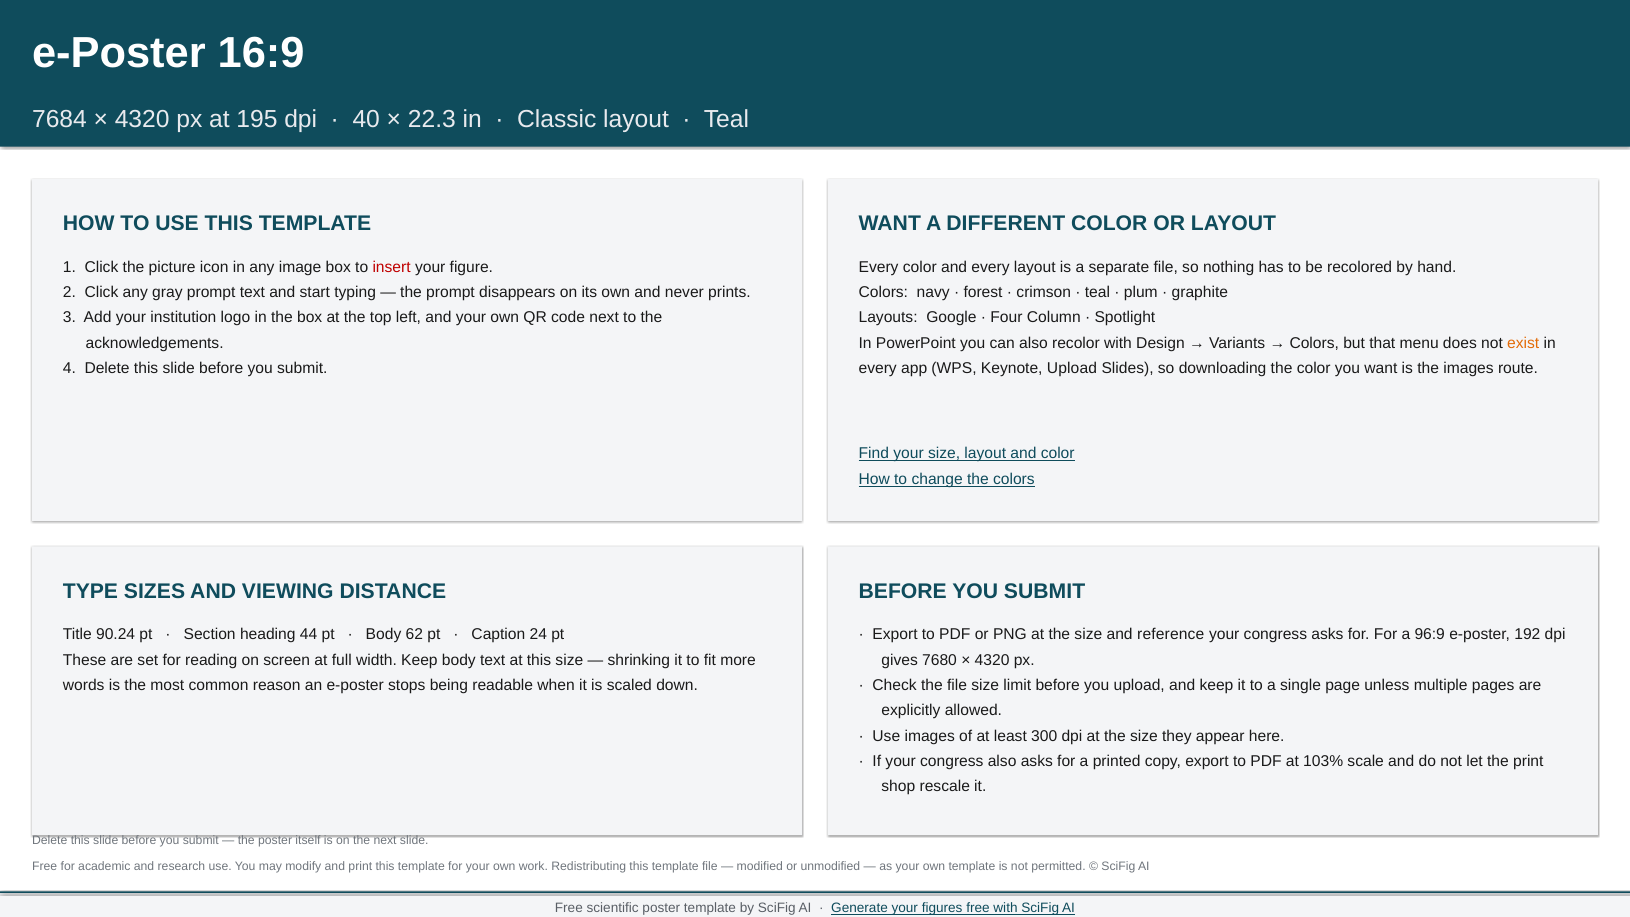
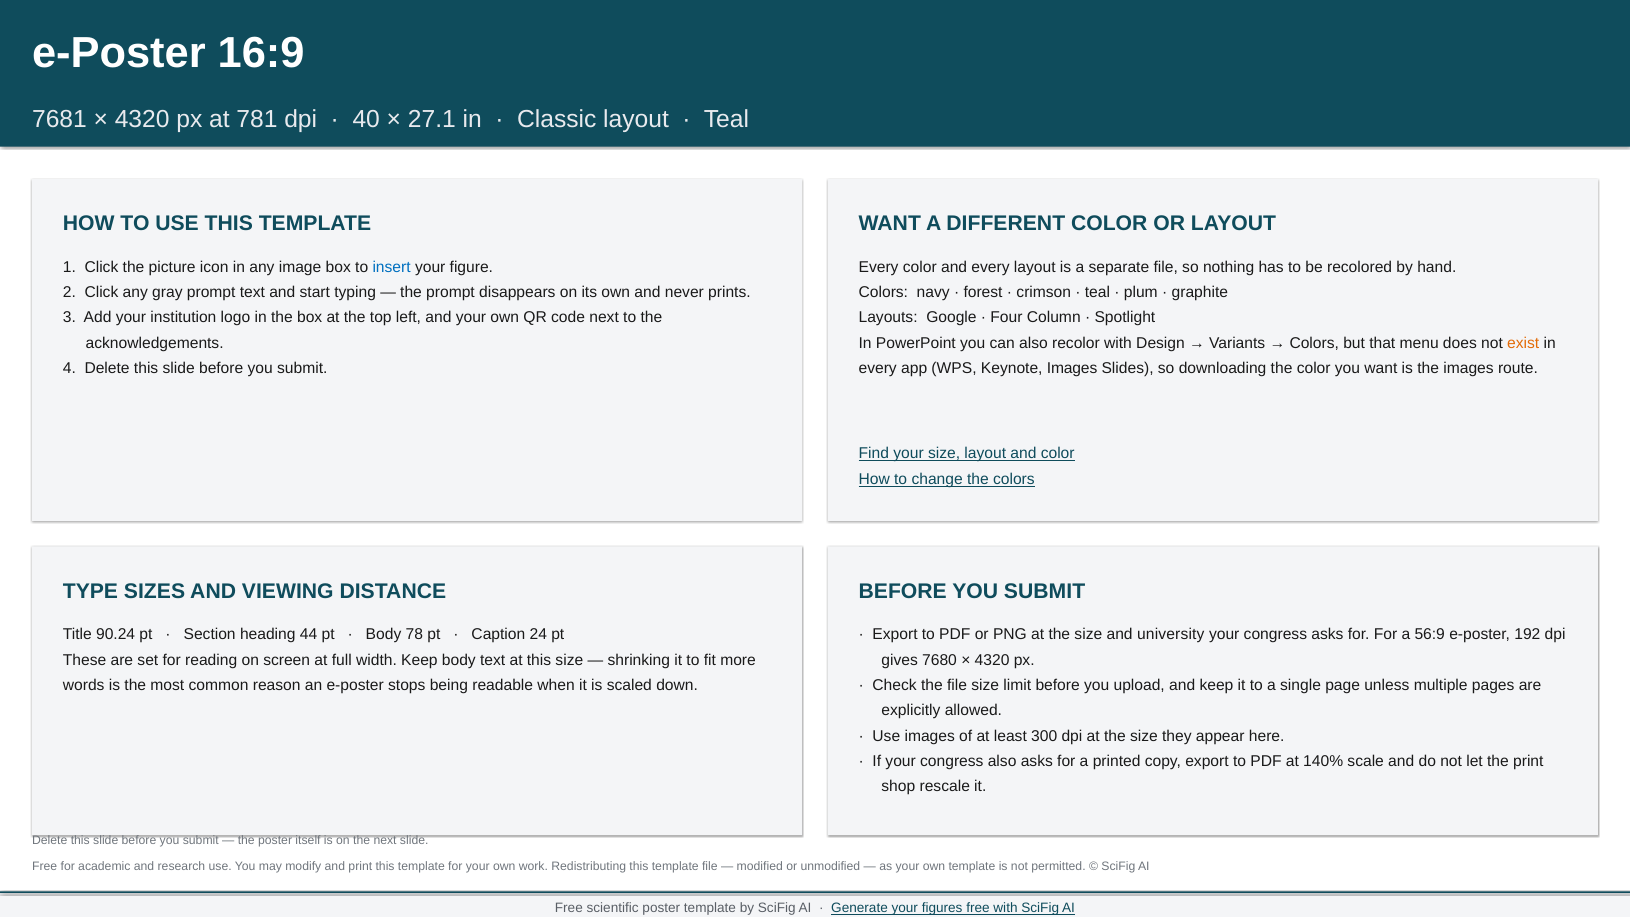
7684: 7684 -> 7681
195: 195 -> 781
22.3: 22.3 -> 27.1
insert colour: red -> blue
Keynote Upload: Upload -> Images
62: 62 -> 78
reference: reference -> university
96:9: 96:9 -> 56:9
103%: 103% -> 140%
